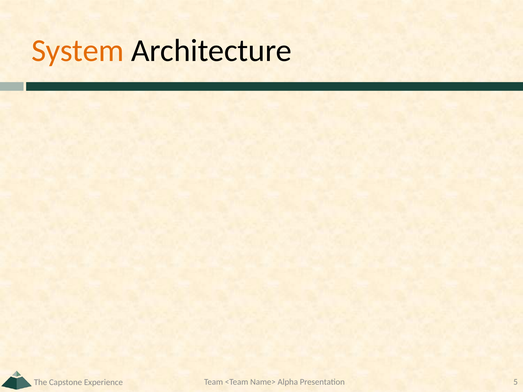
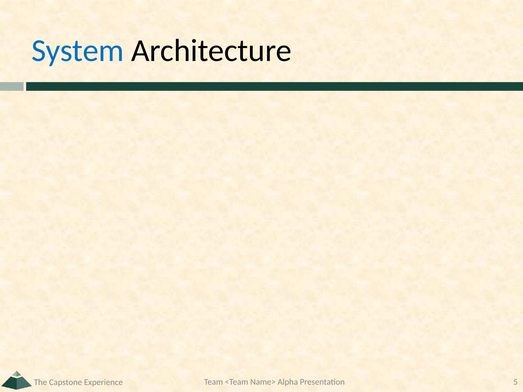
System colour: orange -> blue
